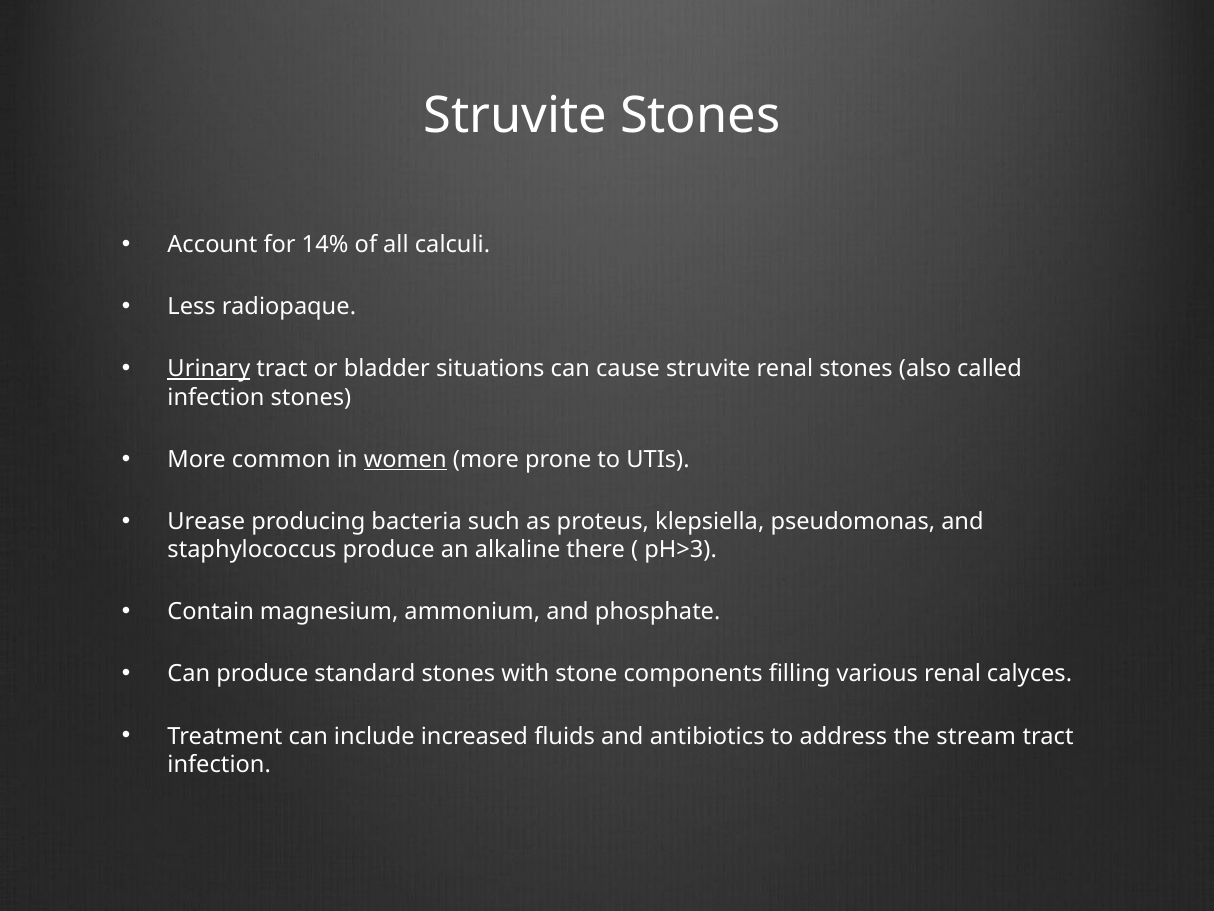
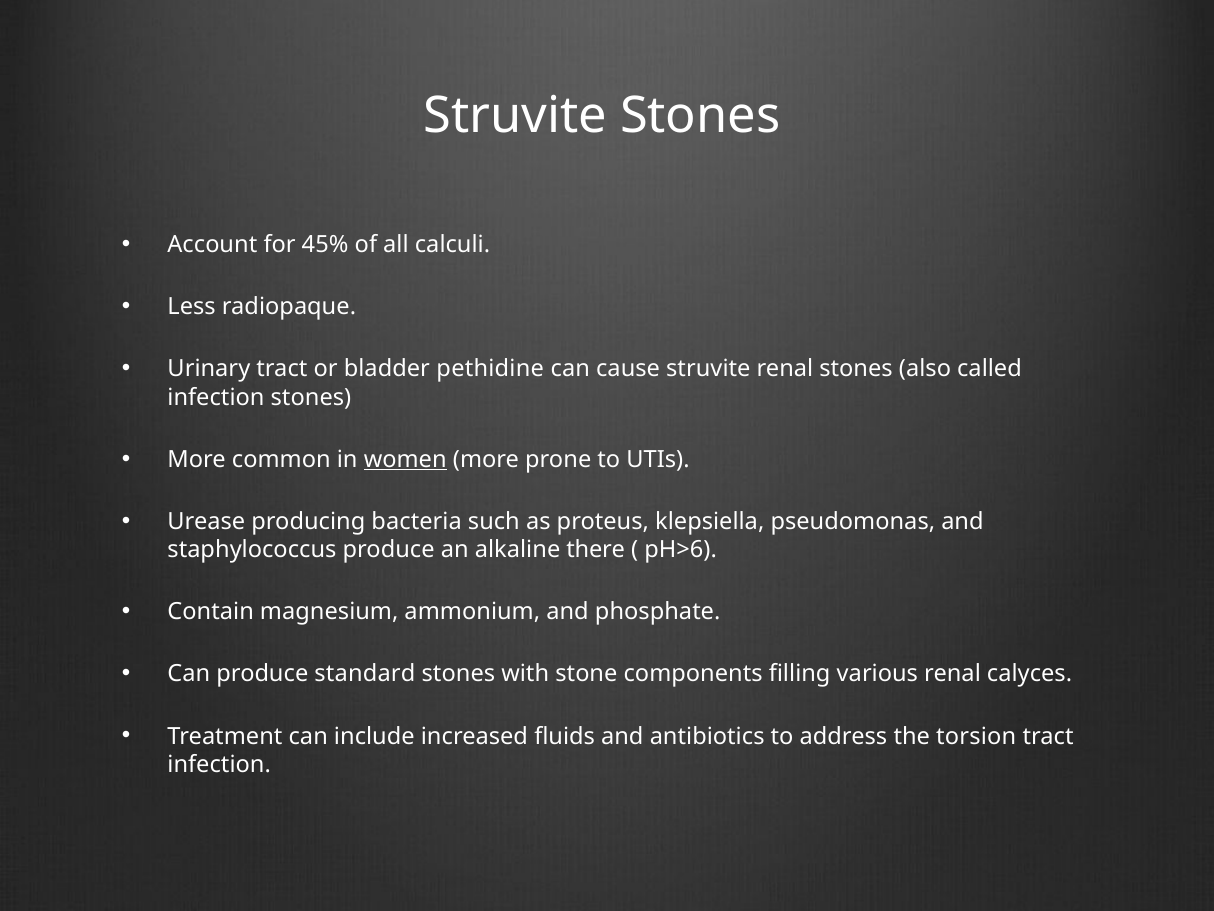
14%: 14% -> 45%
Urinary underline: present -> none
situations: situations -> pethidine
pH>3: pH>3 -> pH>6
stream: stream -> torsion
